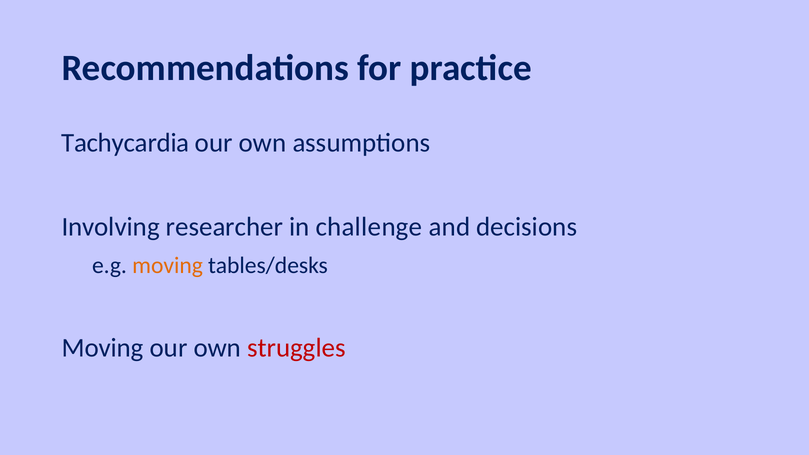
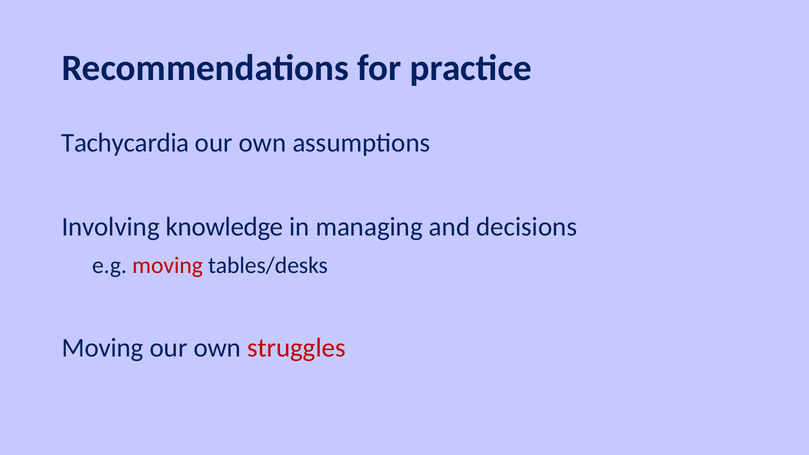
researcher: researcher -> knowledge
challenge: challenge -> managing
moving at (168, 266) colour: orange -> red
